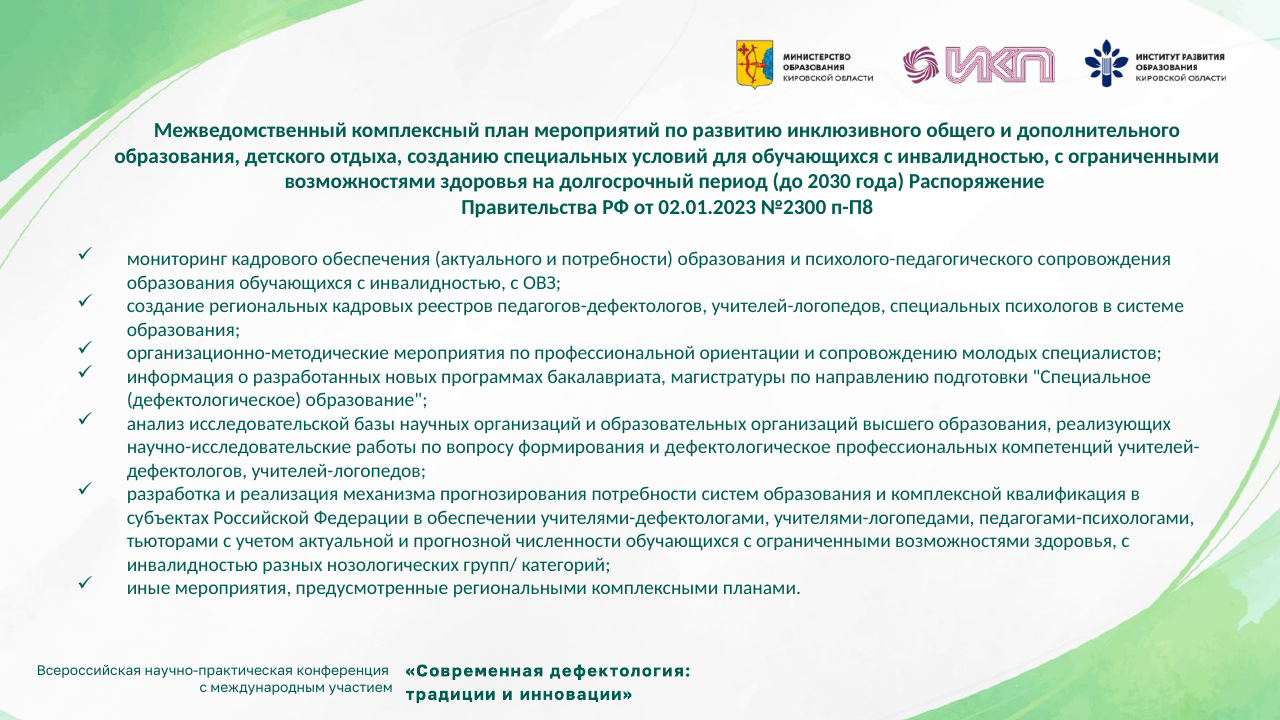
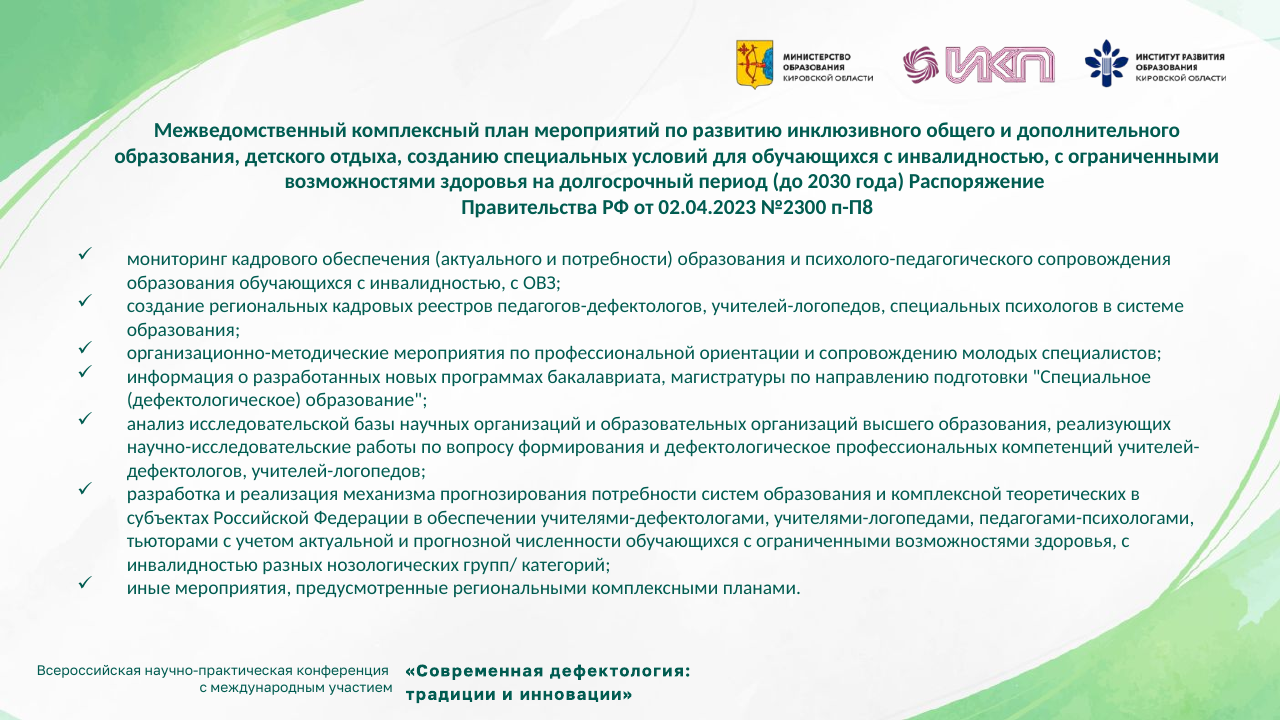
02.01.2023: 02.01.2023 -> 02.04.2023
квалификация: квалификация -> теоретических
